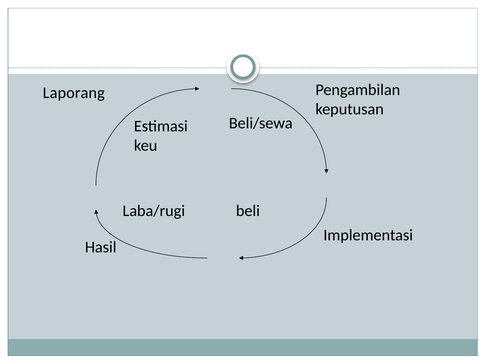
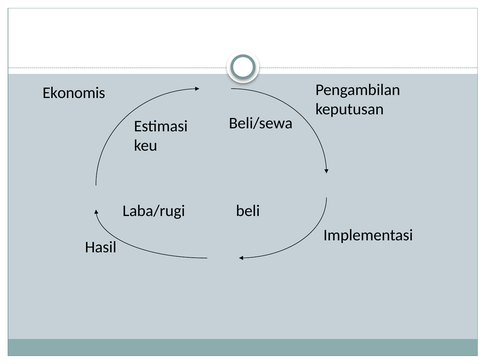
Laporang: Laporang -> Ekonomis
